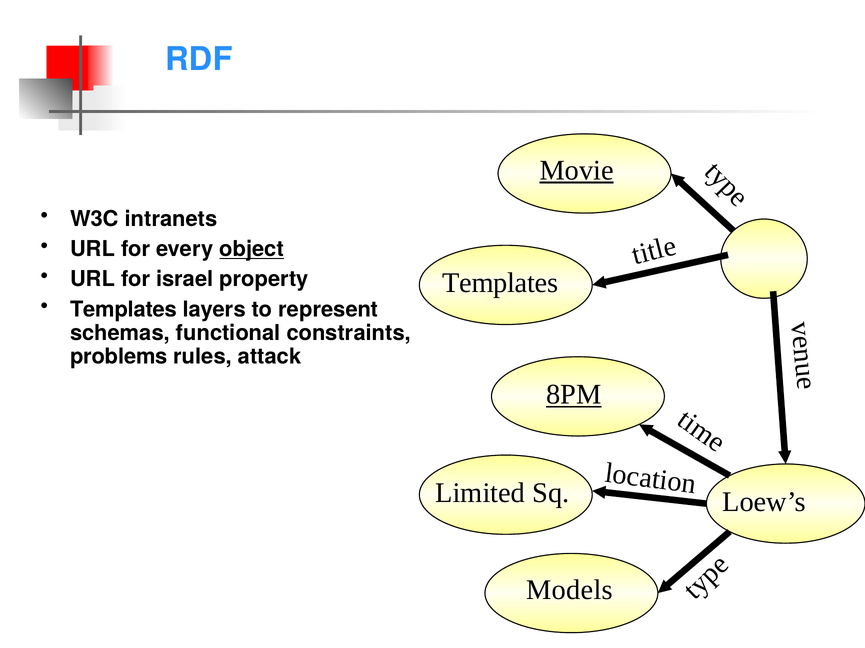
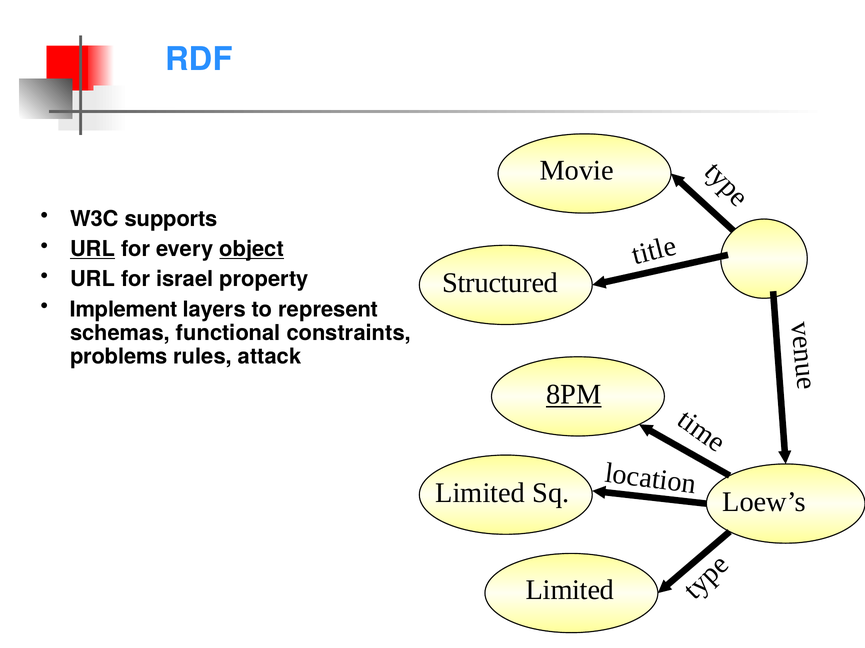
Movie underline: present -> none
intranets: intranets -> supports
URL at (93, 249) underline: none -> present
Templates at (500, 283): Templates -> Structured
Templates at (124, 310): Templates -> Implement
Models at (570, 590): Models -> Limited
